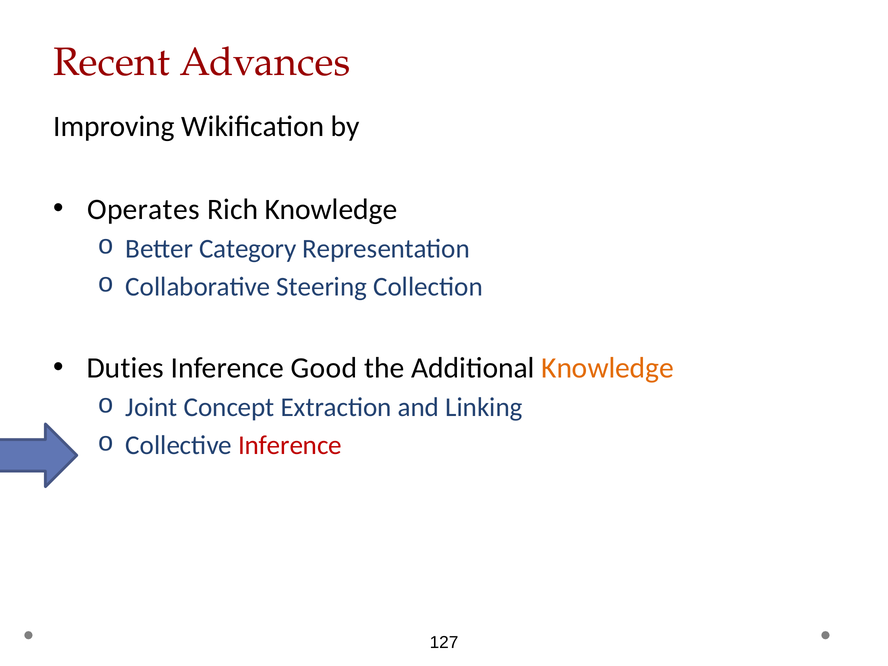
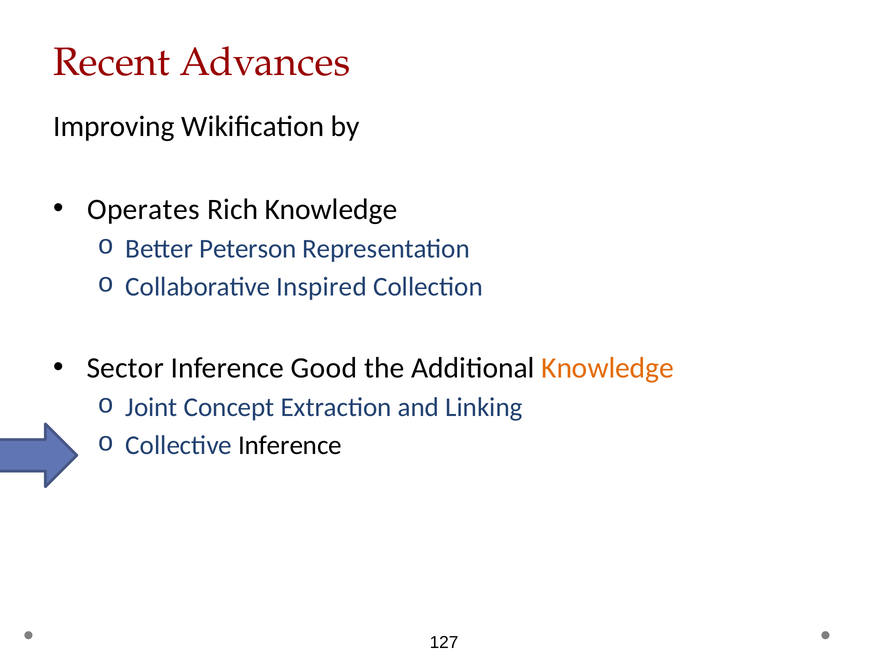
Category: Category -> Peterson
Steering: Steering -> Inspired
Duties: Duties -> Sector
Inference at (290, 445) colour: red -> black
